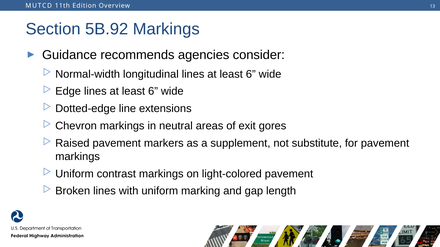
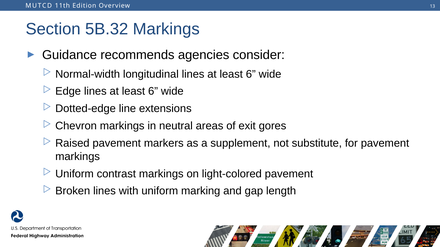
5B.92: 5B.92 -> 5B.32
